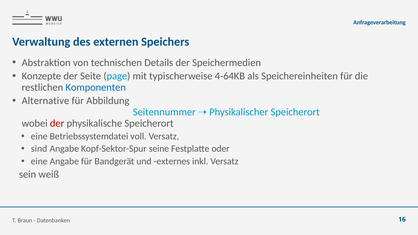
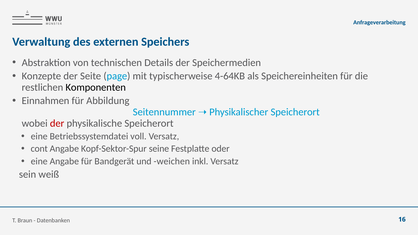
Komponenten colour: blue -> black
Alternative: Alternative -> Einnahmen
sind: sind -> cont
externes: externes -> weichen
